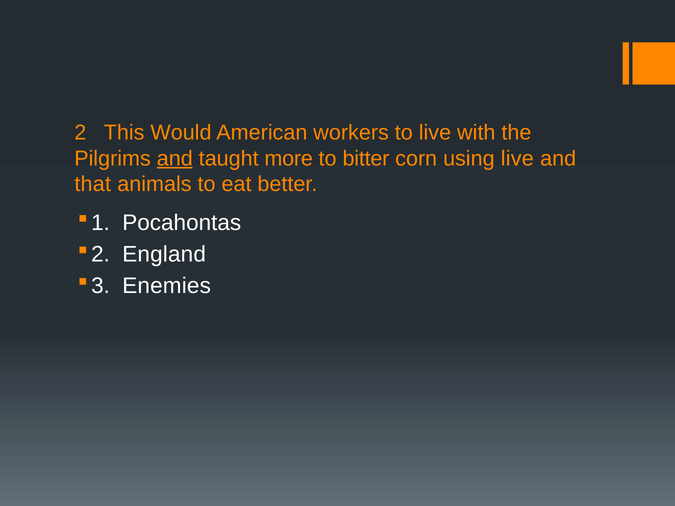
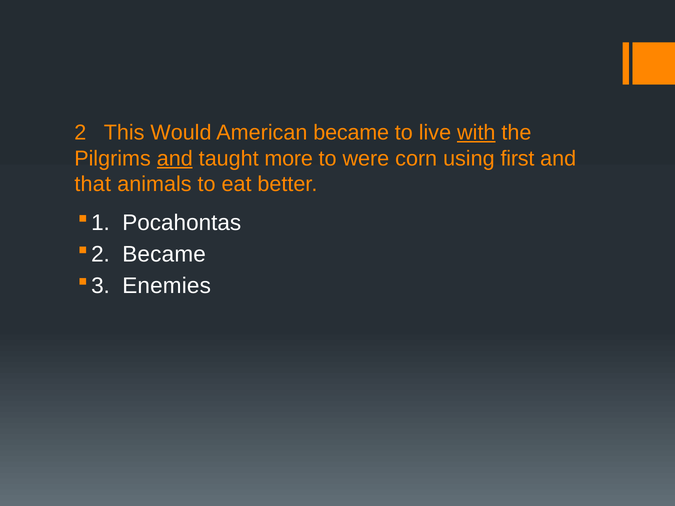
American workers: workers -> became
with underline: none -> present
bitter: bitter -> were
using live: live -> first
England at (164, 254): England -> Became
